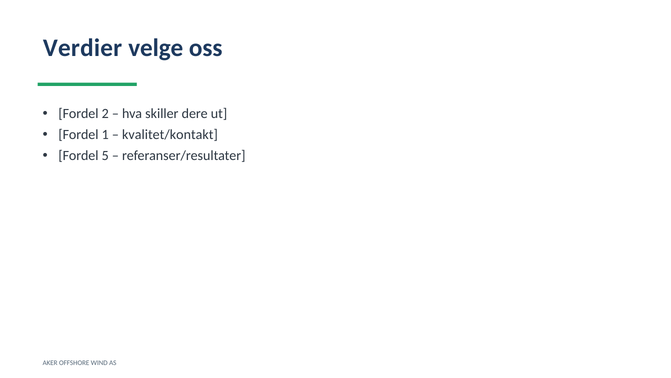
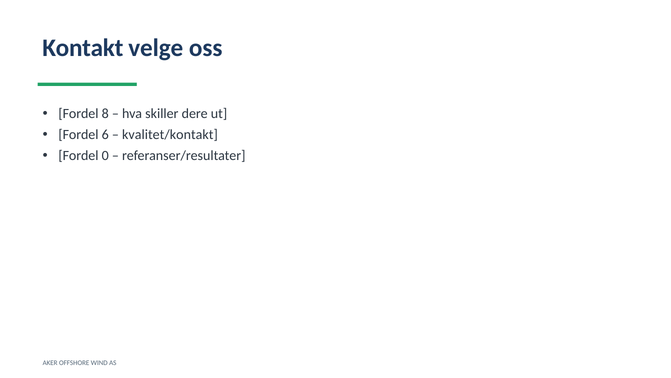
Verdier: Verdier -> Kontakt
2: 2 -> 8
1: 1 -> 6
5: 5 -> 0
